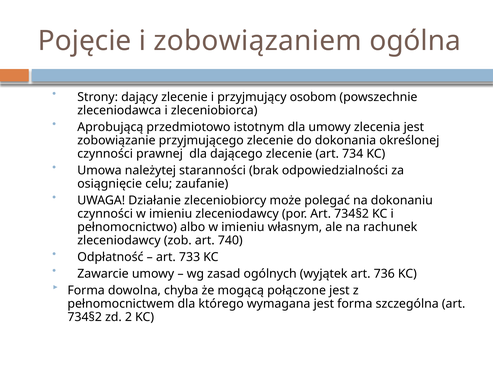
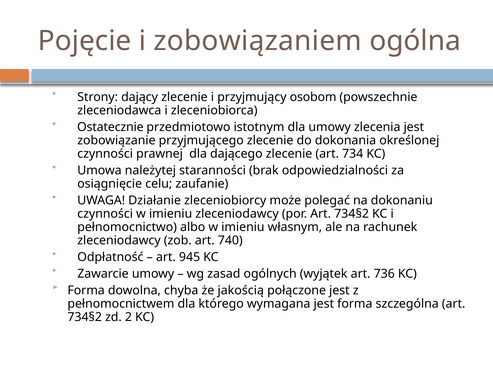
Aprobującą: Aprobującą -> Ostatecznie
733: 733 -> 945
mogącą: mogącą -> jakością
